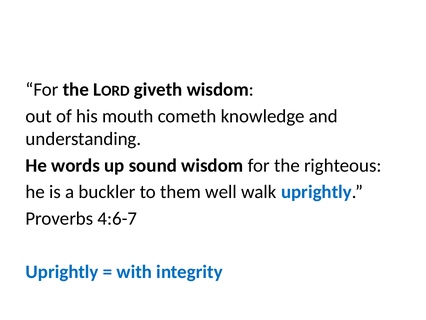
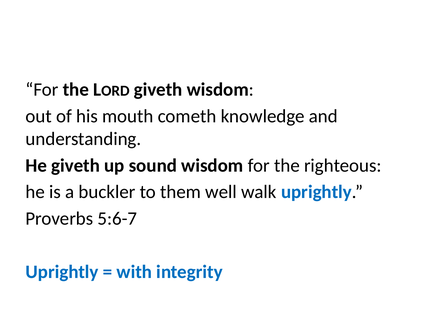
He words: words -> giveth
4:6-7: 4:6-7 -> 5:6-7
